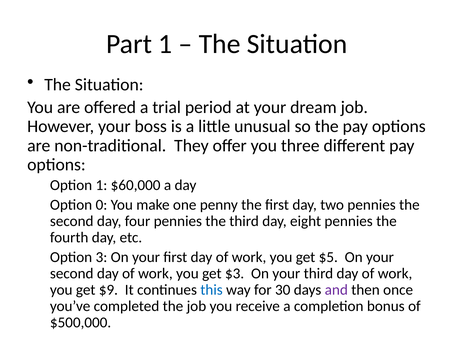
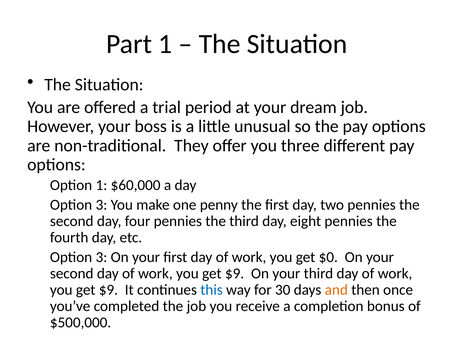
0 at (101, 204): 0 -> 3
$5: $5 -> $0
$3 at (235, 273): $3 -> $9
and colour: purple -> orange
